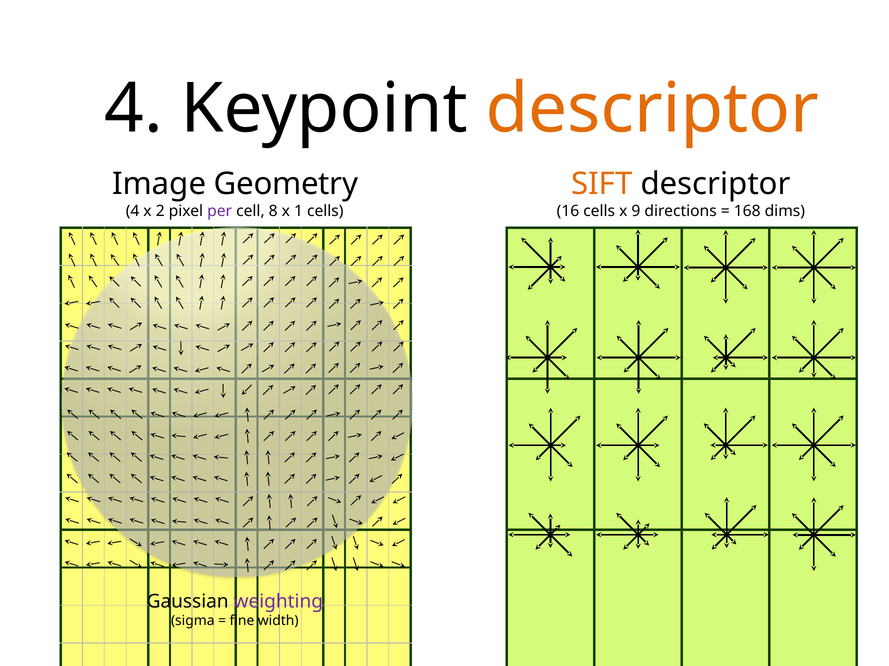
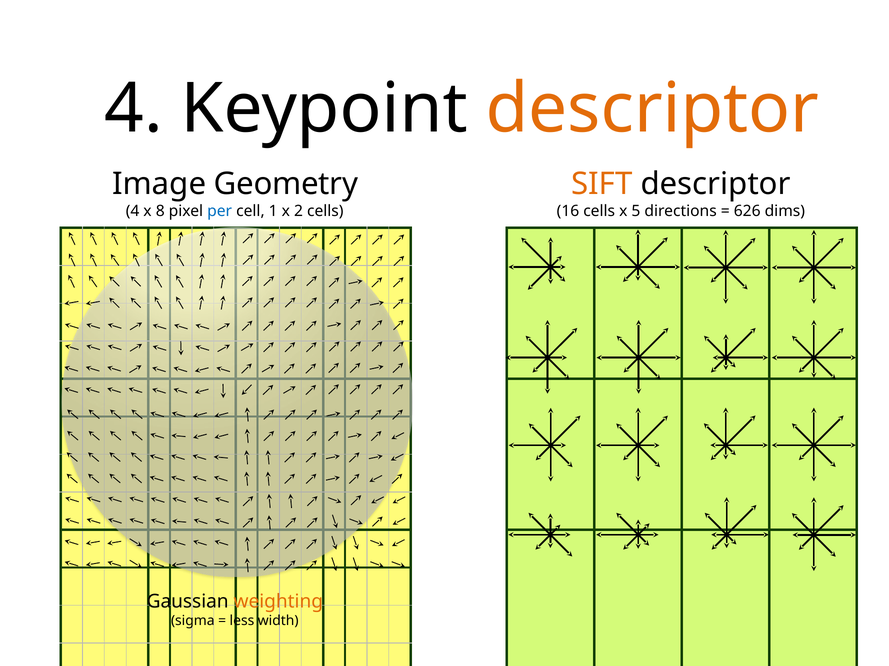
2: 2 -> 8
per colour: purple -> blue
8: 8 -> 1
1: 1 -> 2
9: 9 -> 5
168: 168 -> 626
weighting colour: purple -> orange
fine: fine -> less
